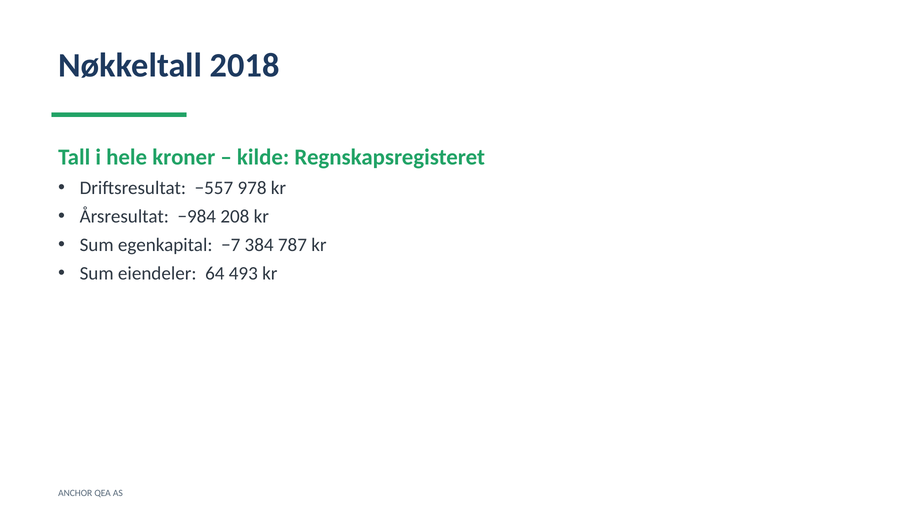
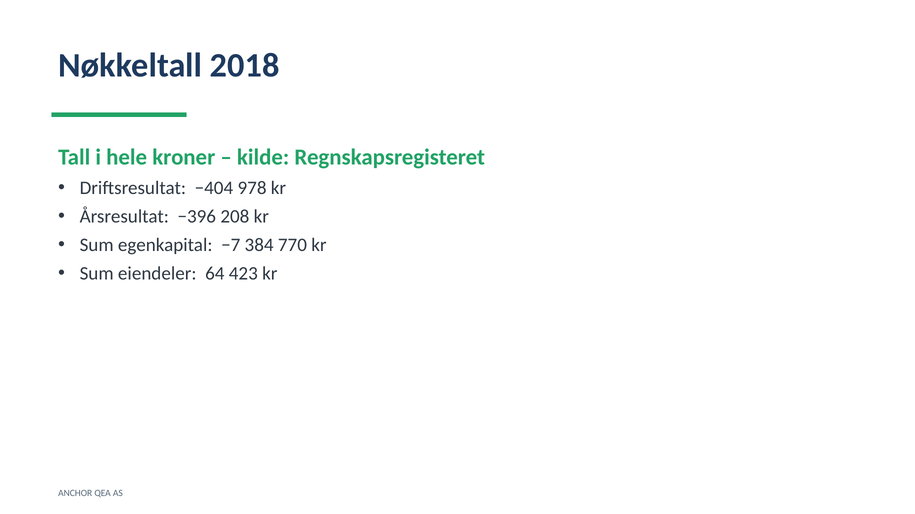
−557: −557 -> −404
−984: −984 -> −396
787: 787 -> 770
493: 493 -> 423
